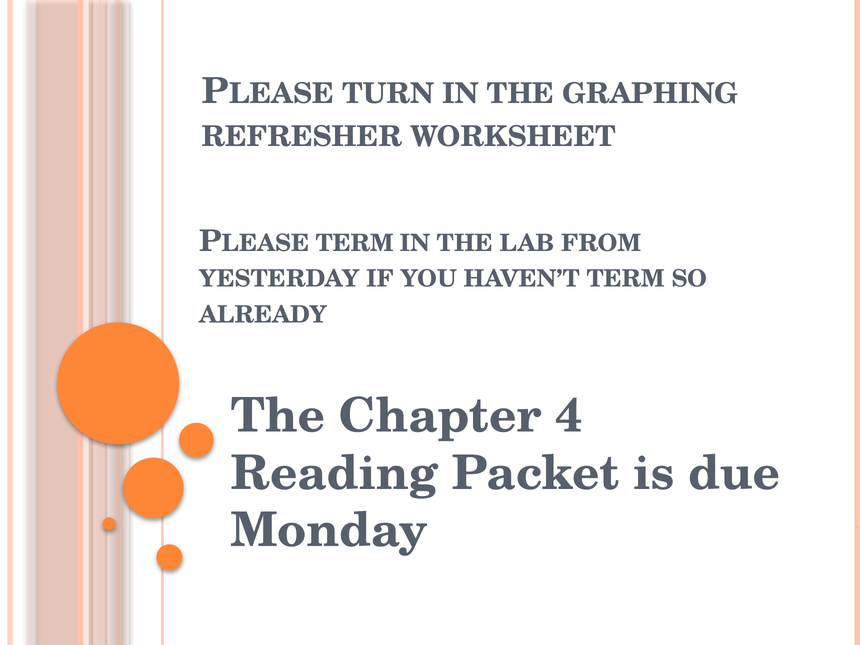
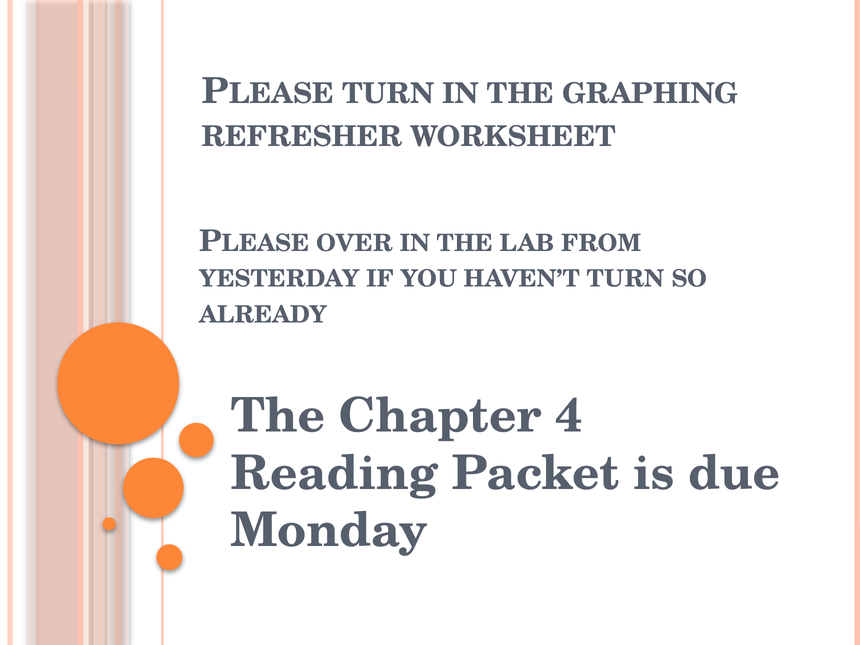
TERM at (355, 243): TERM -> OVER
HAVEN’T TERM: TERM -> TURN
